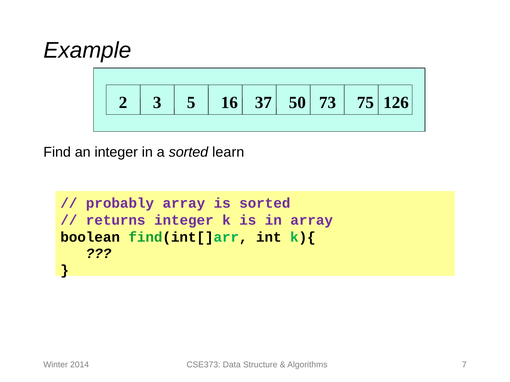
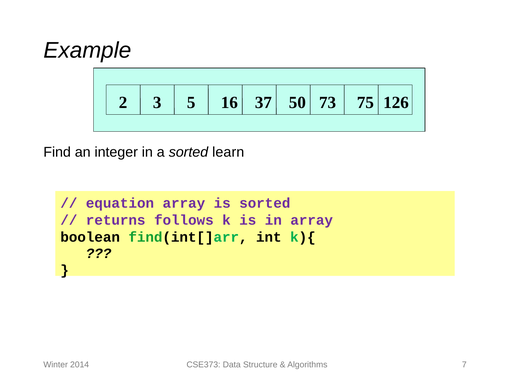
probably: probably -> equation
returns integer: integer -> follows
